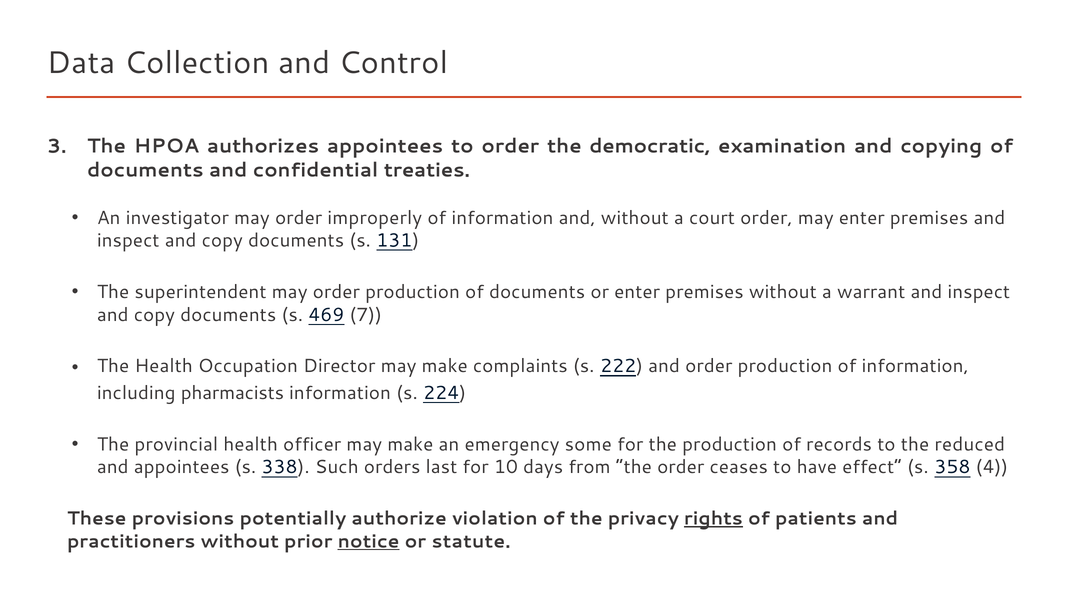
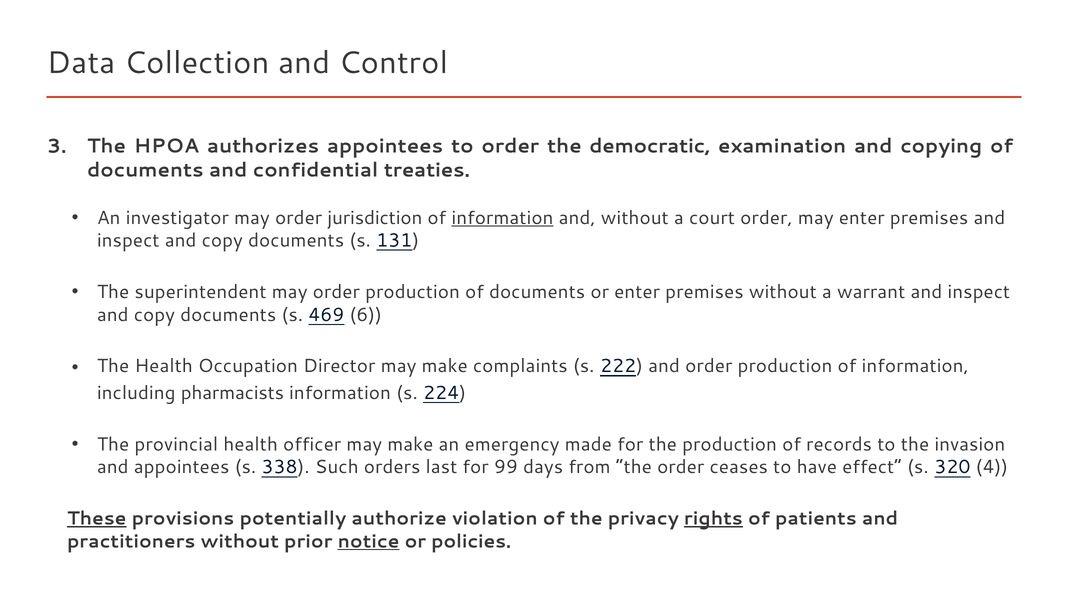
improperly: improperly -> jurisdiction
information at (502, 218) underline: none -> present
7: 7 -> 6
some: some -> made
reduced: reduced -> invasion
10: 10 -> 99
358: 358 -> 320
These underline: none -> present
statute: statute -> policies
